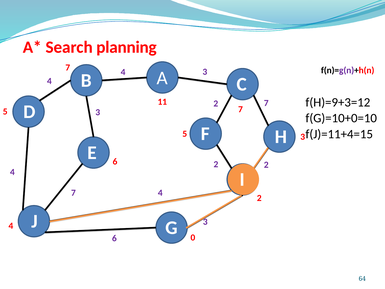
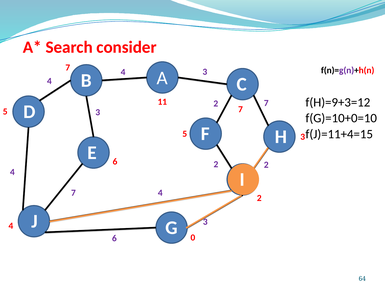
planning: planning -> consider
